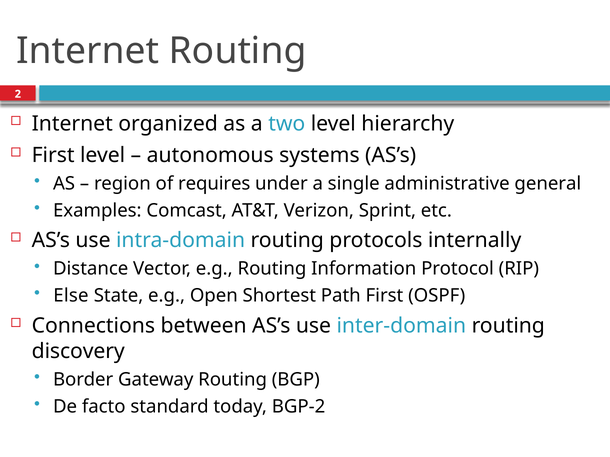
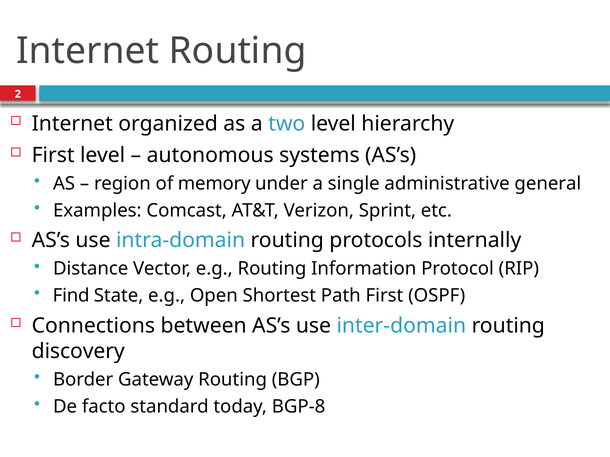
requires: requires -> memory
Else: Else -> Find
BGP-2: BGP-2 -> BGP-8
